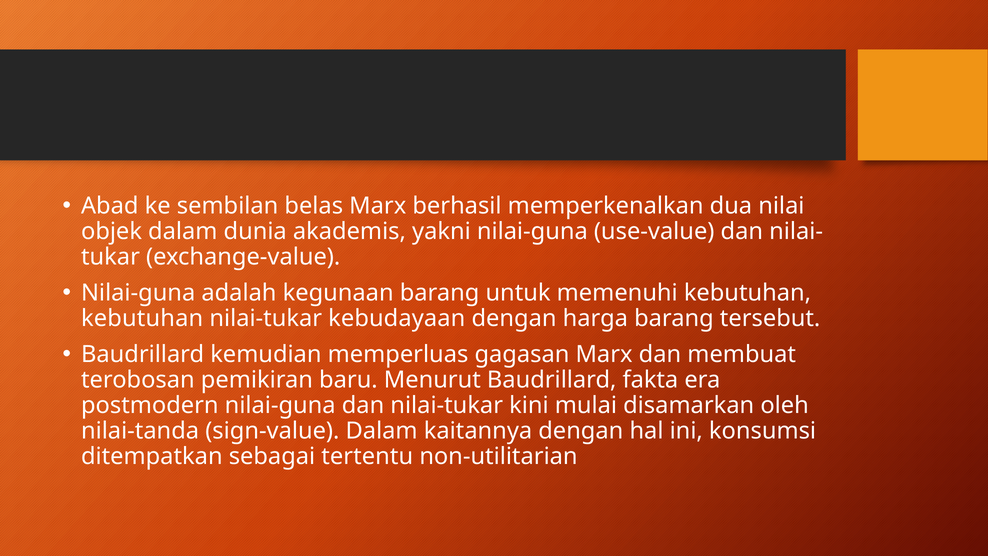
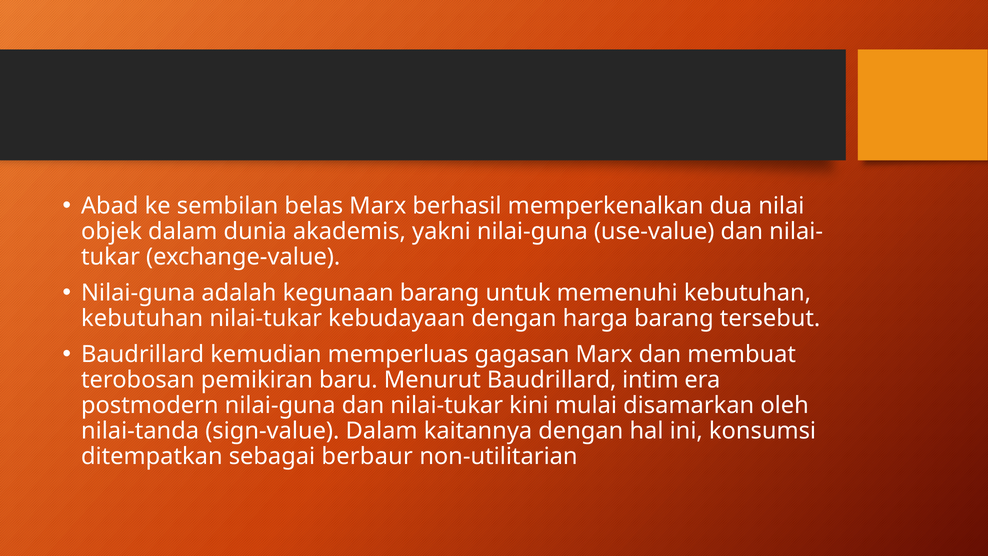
fakta: fakta -> intim
tertentu: tertentu -> berbaur
